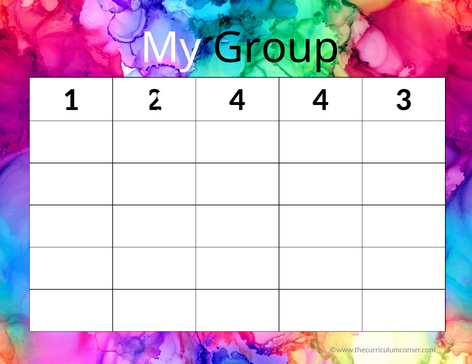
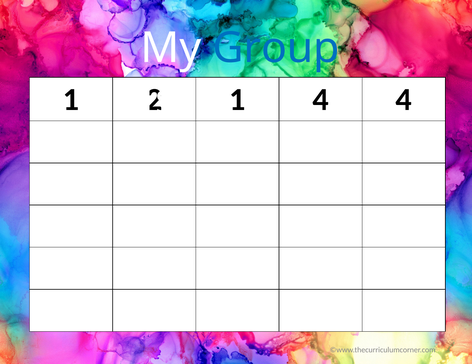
Group colour: black -> blue
4 at (237, 100): 4 -> 1
4 3: 3 -> 4
